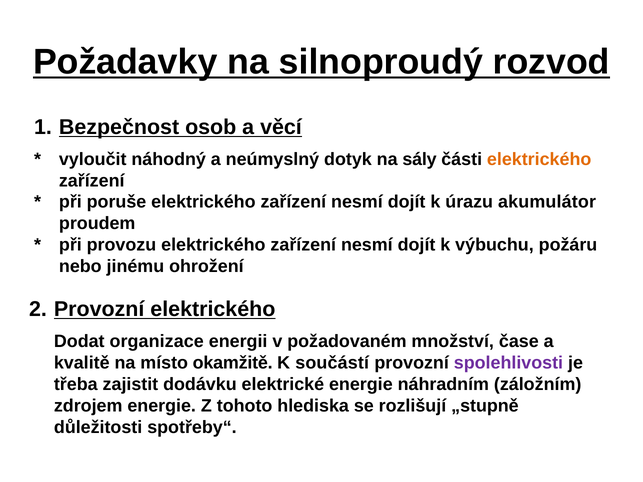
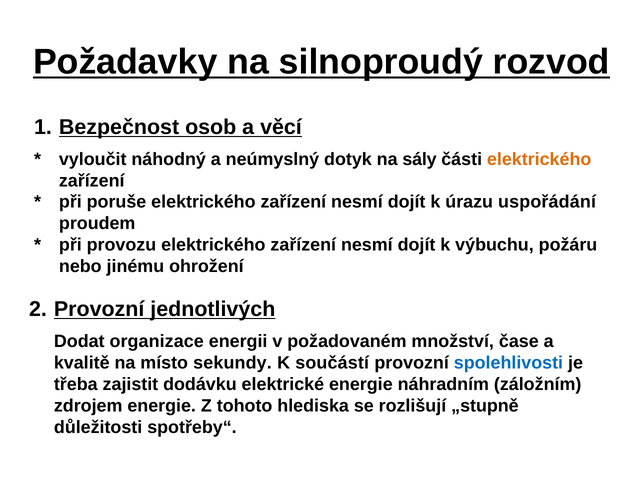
akumulátor: akumulátor -> uspořádání
Provozní elektrického: elektrického -> jednotlivých
okamžitě: okamžitě -> sekundy
spolehlivosti colour: purple -> blue
